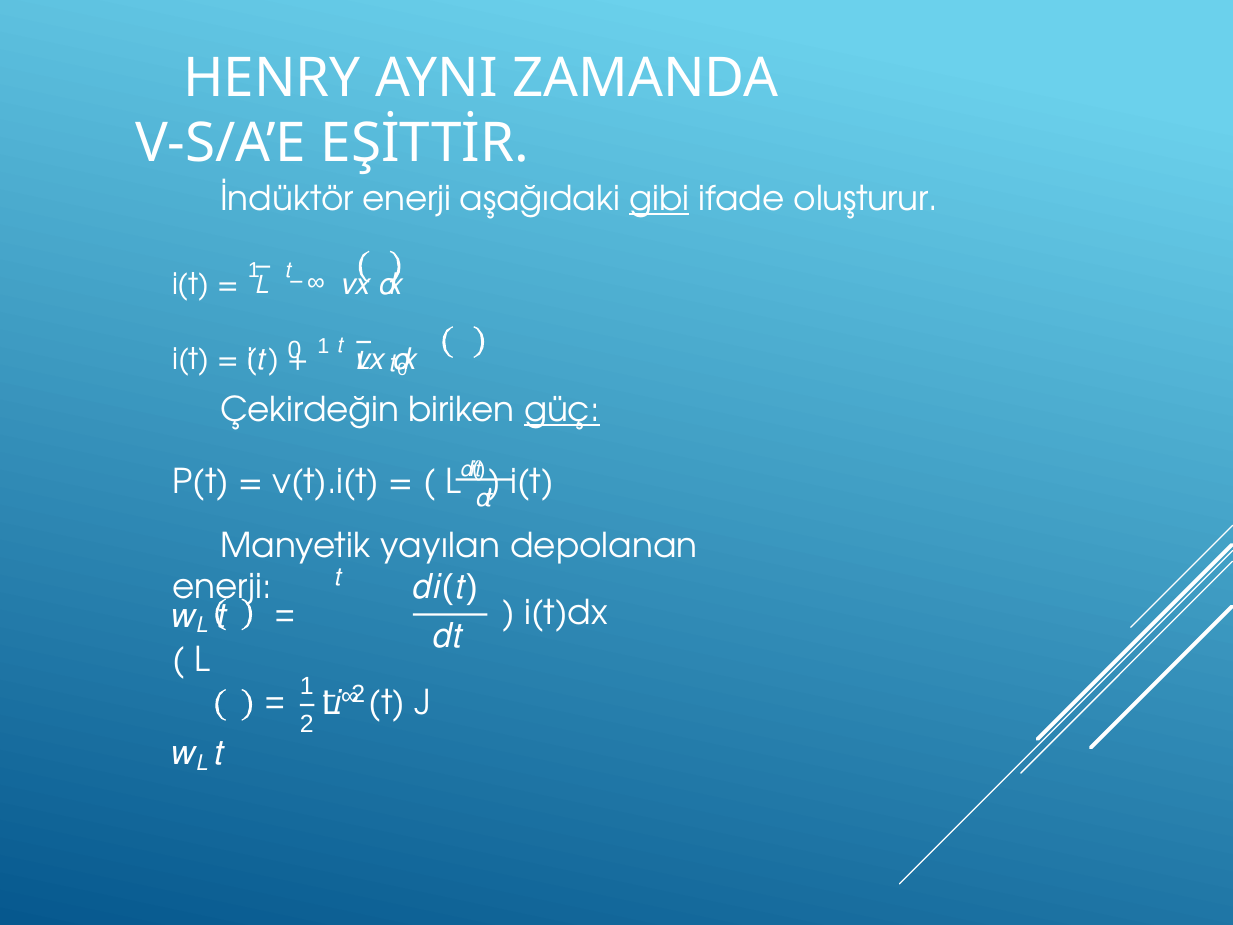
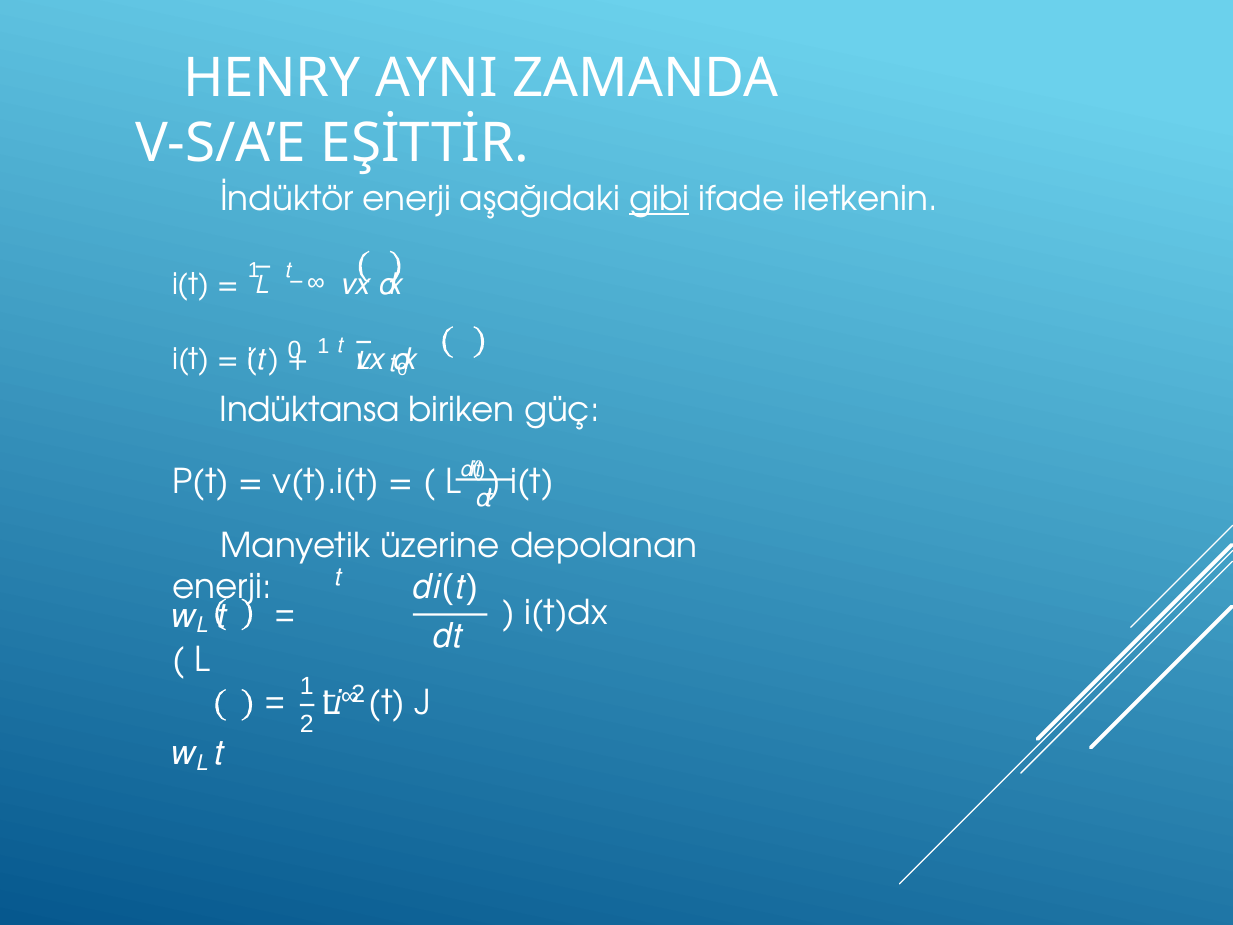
oluşturur: oluşturur -> iletkenin
Çekirdeğin: Çekirdeğin -> Indüktansa
güç underline: present -> none
yayılan: yayılan -> üzerine
